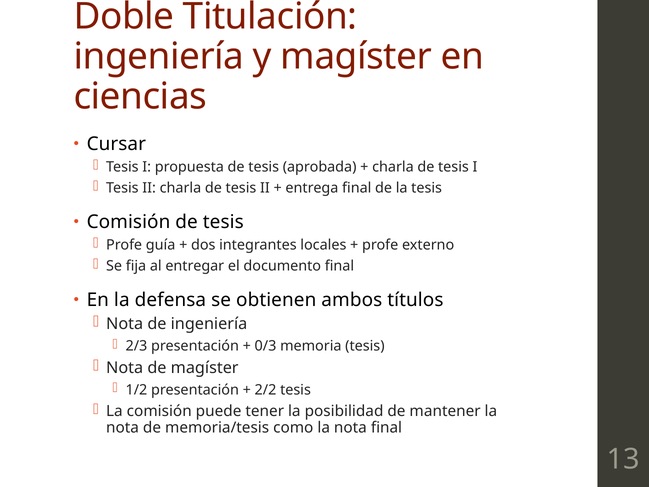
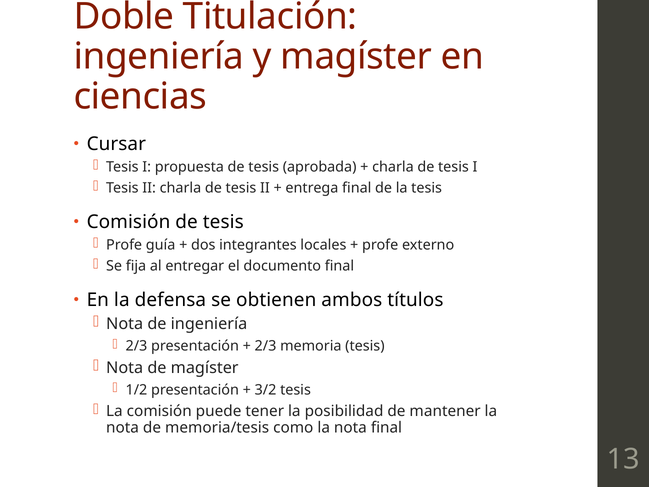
0/3 at (265, 346): 0/3 -> 2/3
2/2: 2/2 -> 3/2
